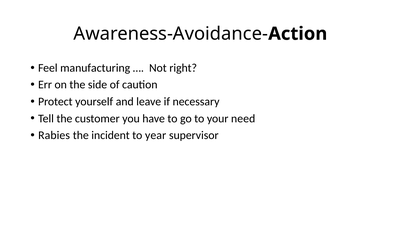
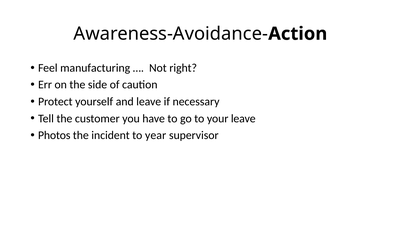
your need: need -> leave
Rabies: Rabies -> Photos
